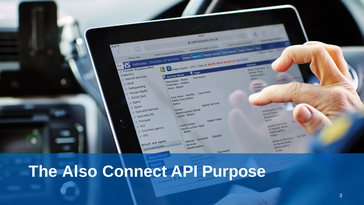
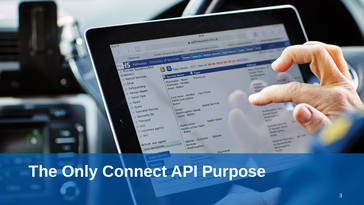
Also: Also -> Only
